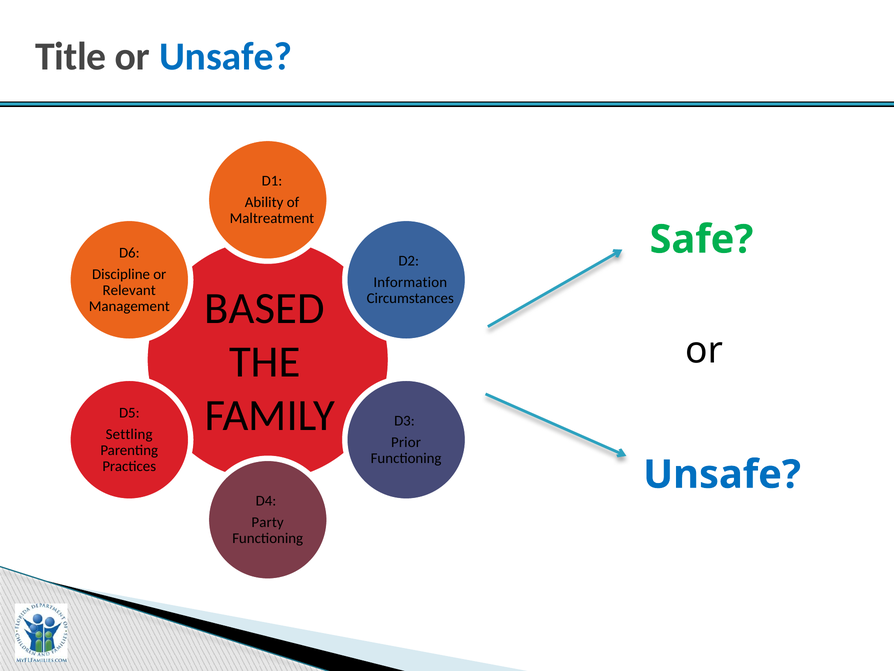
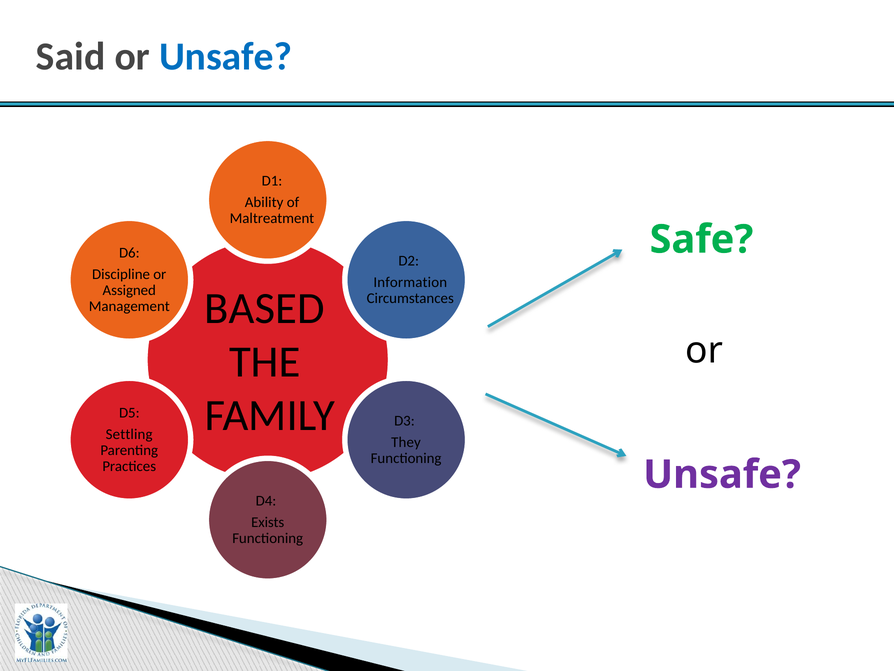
Title: Title -> Said
Relevant: Relevant -> Assigned
Prior: Prior -> They
Unsafe at (722, 474) colour: blue -> purple
Party: Party -> Exists
